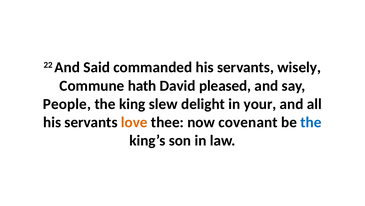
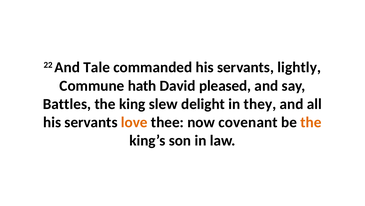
Said: Said -> Tale
wisely: wisely -> lightly
People: People -> Battles
your: your -> they
the at (311, 122) colour: blue -> orange
